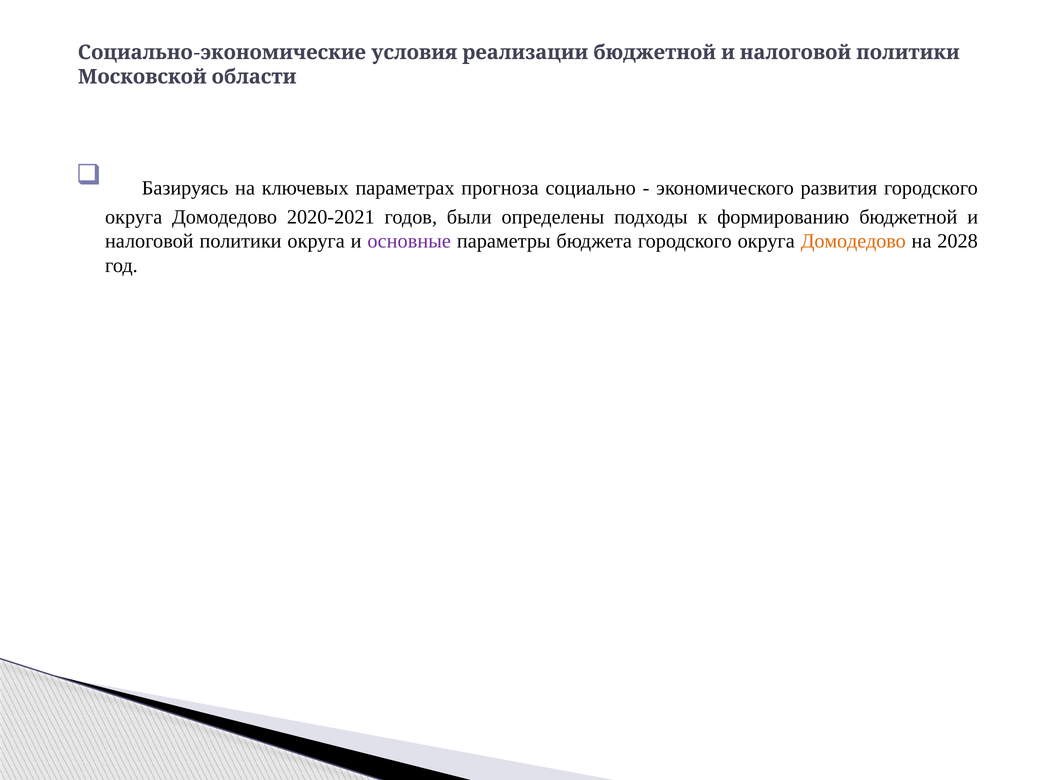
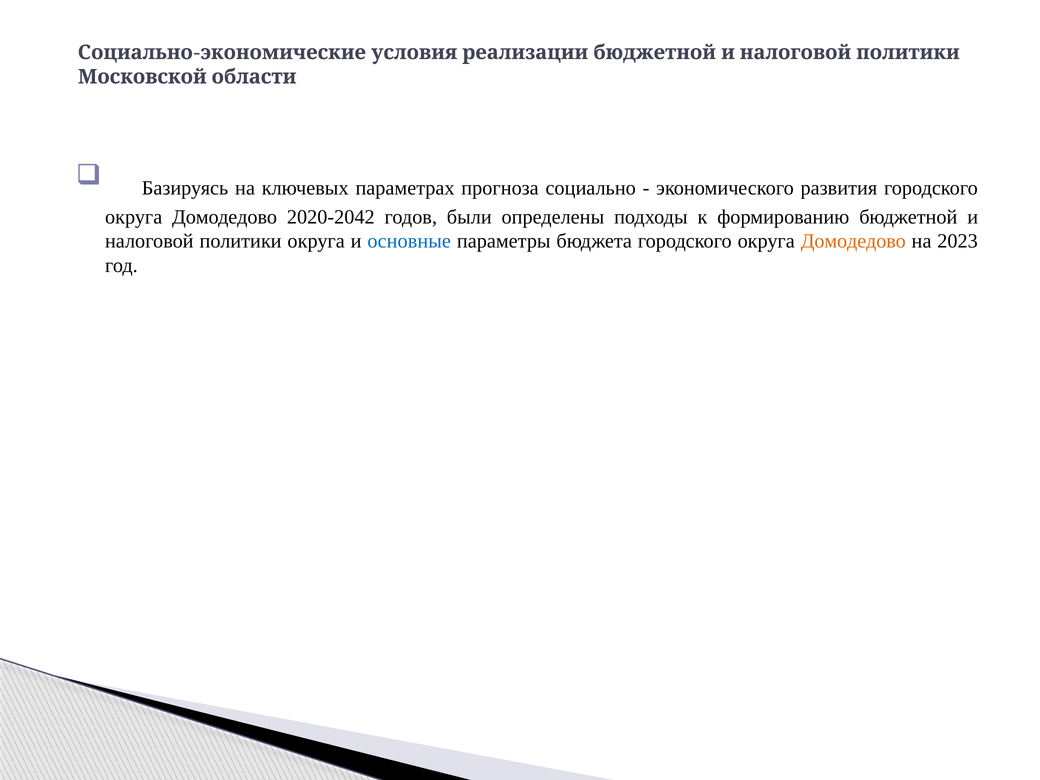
2020-2021: 2020-2021 -> 2020-2042
основные colour: purple -> blue
2028: 2028 -> 2023
